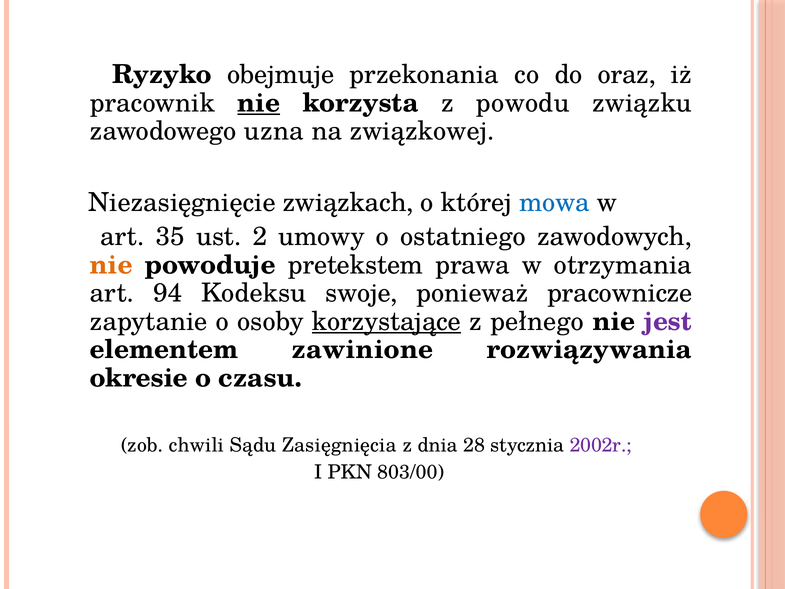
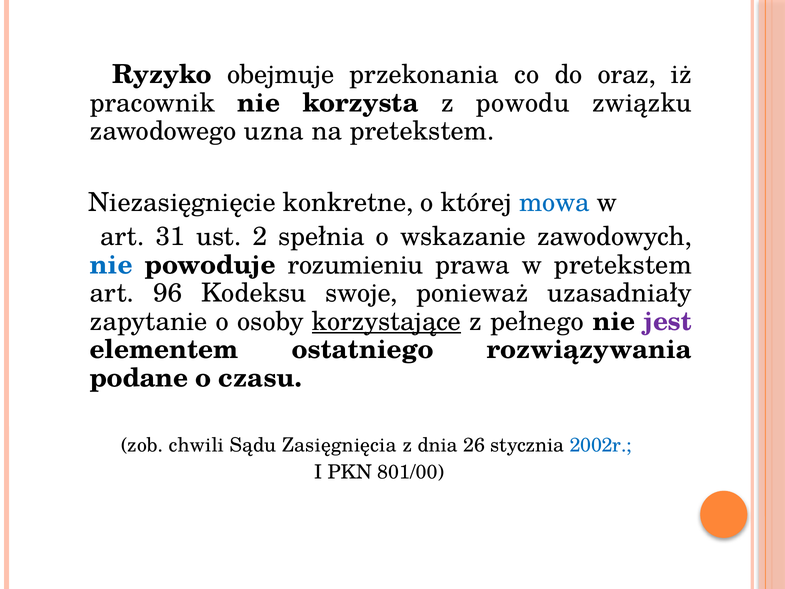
nie at (259, 103) underline: present -> none
na związkowej: związkowej -> pretekstem
związkach: związkach -> konkretne
35: 35 -> 31
umowy: umowy -> spełnia
ostatniego: ostatniego -> wskazanie
nie at (111, 265) colour: orange -> blue
pretekstem: pretekstem -> rozumieniu
w otrzymania: otrzymania -> pretekstem
94: 94 -> 96
pracownicze: pracownicze -> uzasadniały
zawinione: zawinione -> ostatniego
okresie: okresie -> podane
28: 28 -> 26
2002r colour: purple -> blue
803/00: 803/00 -> 801/00
